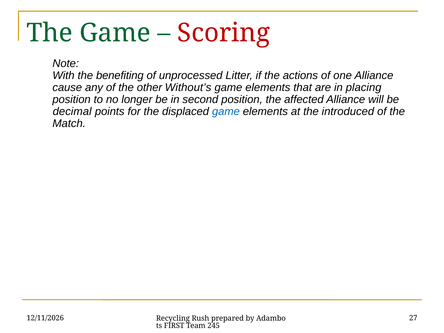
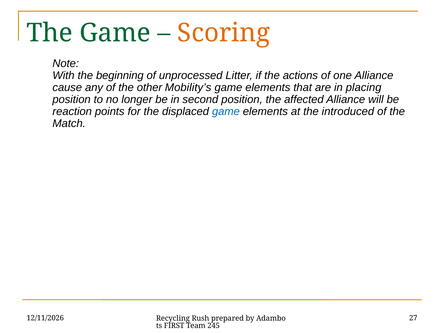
Scoring colour: red -> orange
benefiting: benefiting -> beginning
Without’s: Without’s -> Mobility’s
decimal: decimal -> reaction
